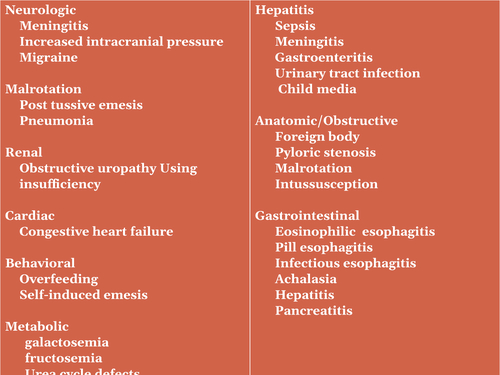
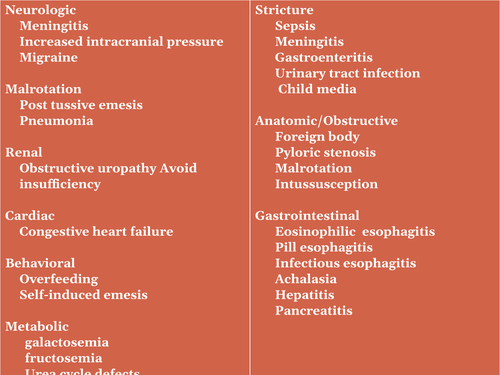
Hepatitis at (284, 10): Hepatitis -> Stricture
Using: Using -> Avoid
